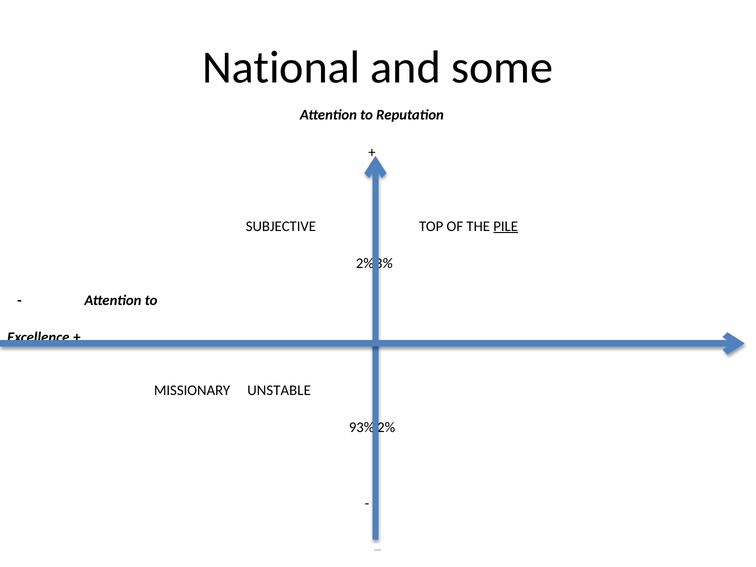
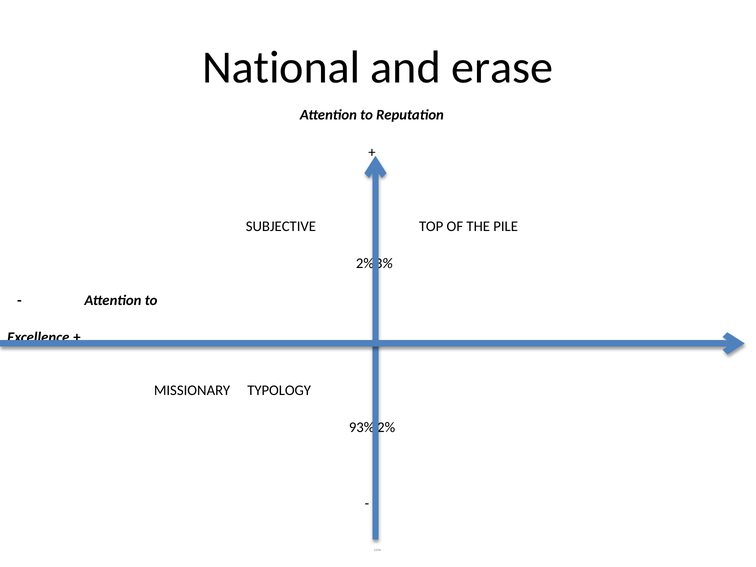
some: some -> erase
PILE underline: present -> none
UNSTABLE: UNSTABLE -> TYPOLOGY
